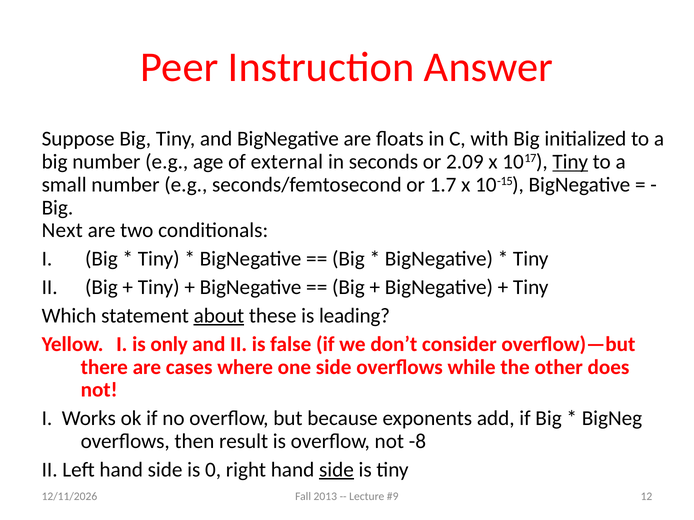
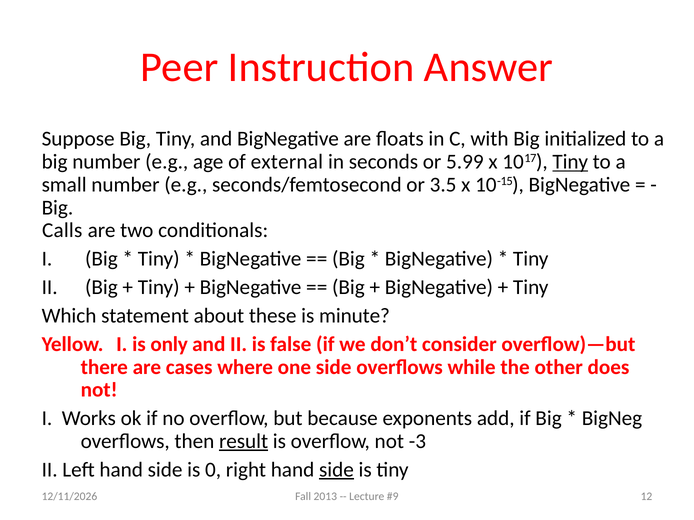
2.09: 2.09 -> 5.99
1.7: 1.7 -> 3.5
Next: Next -> Calls
about underline: present -> none
leading: leading -> minute
result underline: none -> present
-8: -8 -> -3
